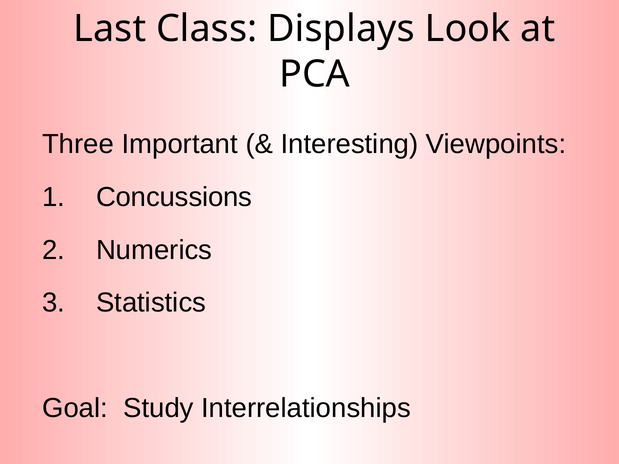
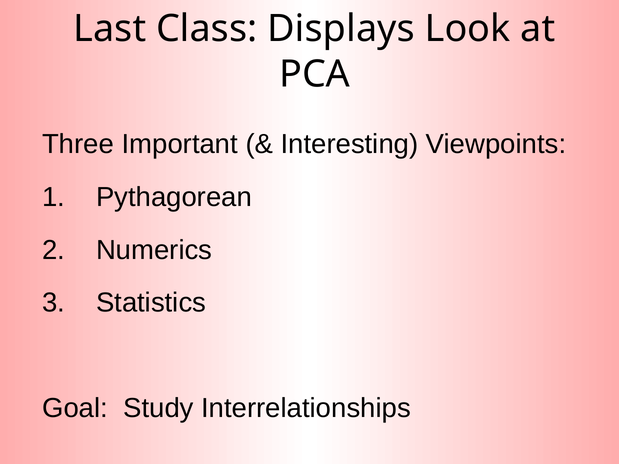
Concussions: Concussions -> Pythagorean
